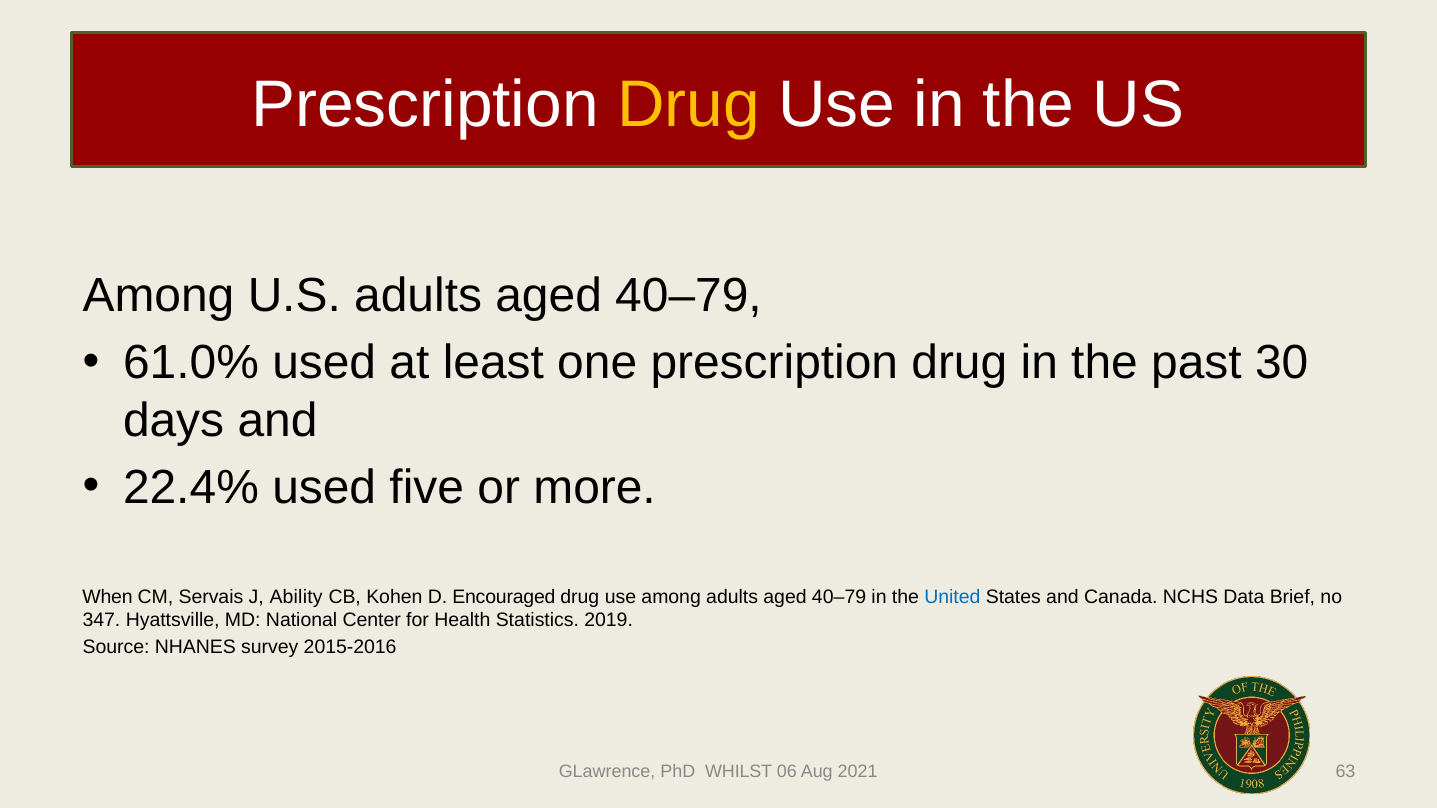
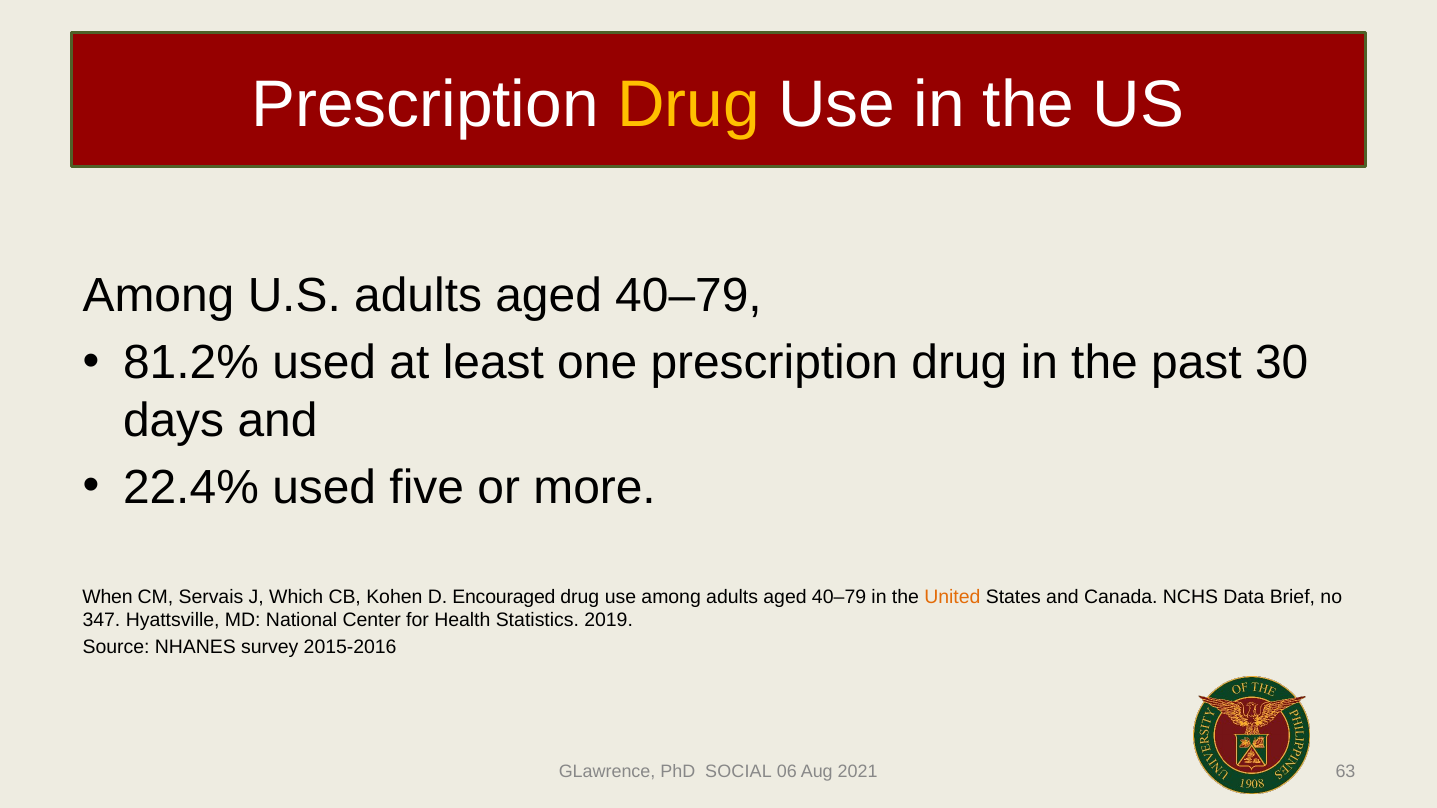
61.0%: 61.0% -> 81.2%
Ability: Ability -> Which
United colour: blue -> orange
WHILST: WHILST -> SOCIAL
